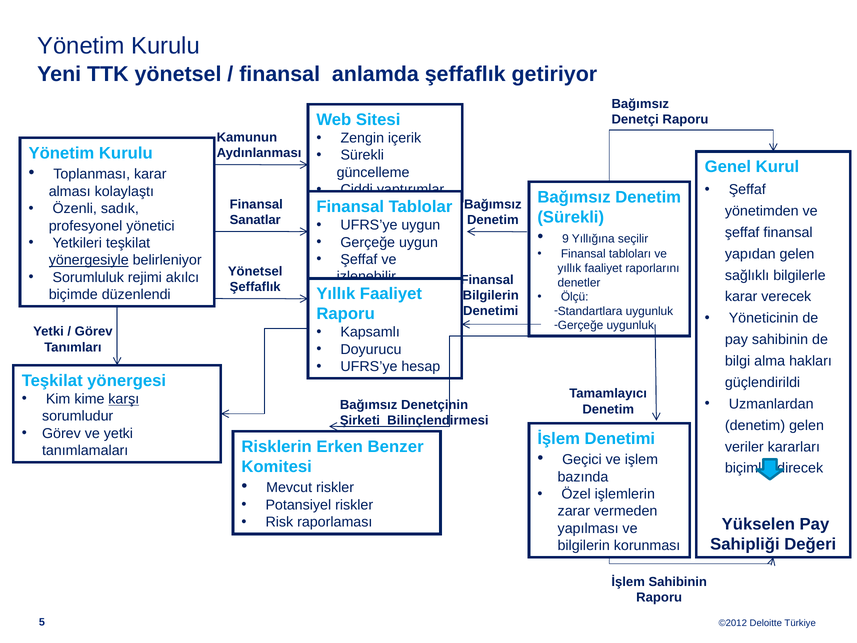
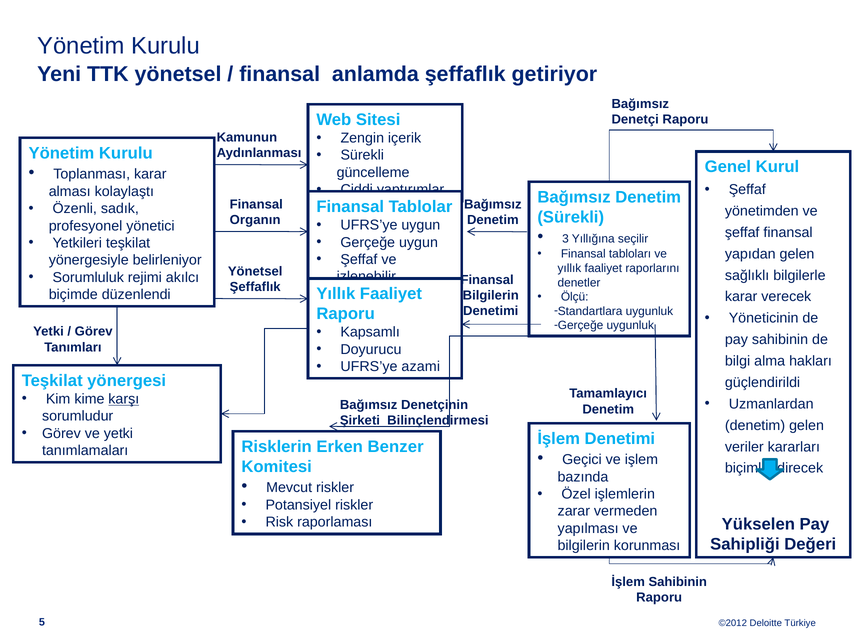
Sanatlar: Sanatlar -> Organın
9: 9 -> 3
yönergesiyle underline: present -> none
hesap: hesap -> azami
